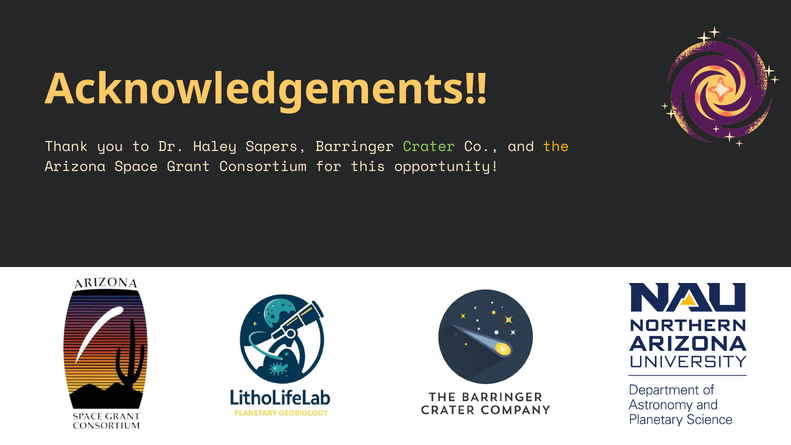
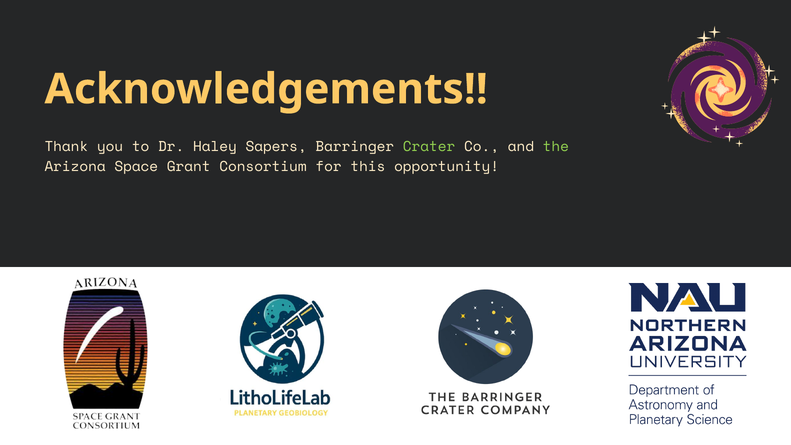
the colour: yellow -> light green
